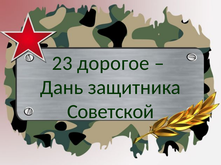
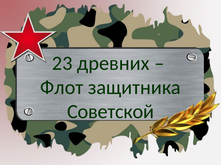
дорогое: дорогое -> древних
Дань: Дань -> Флот
